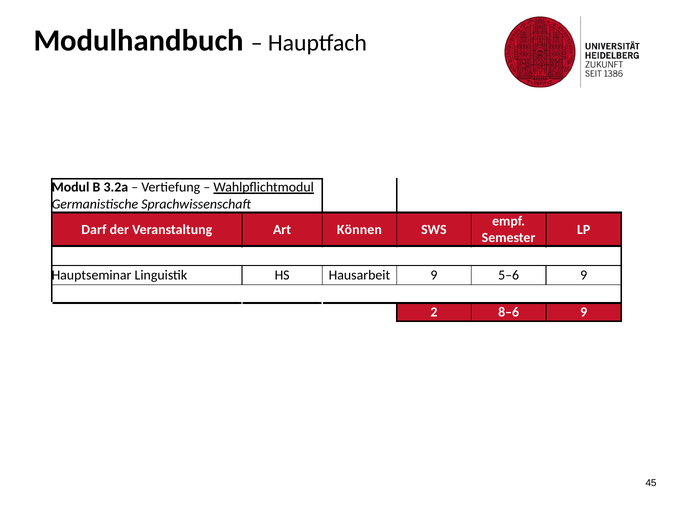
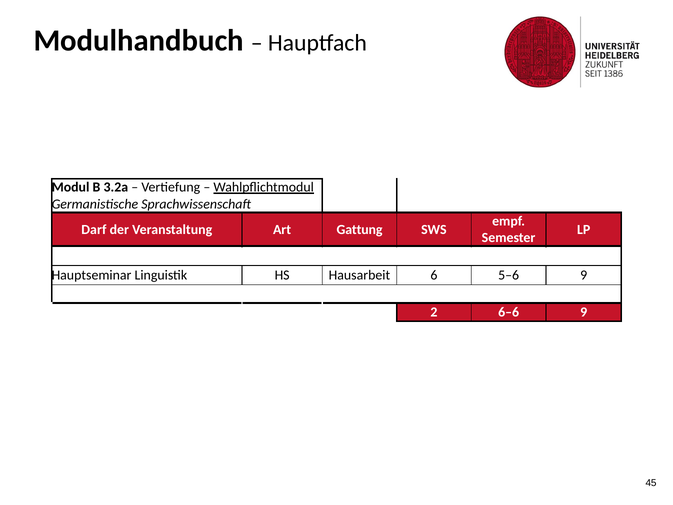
Können: Können -> Gattung
Hausarbeit 9: 9 -> 6
8–6: 8–6 -> 6–6
